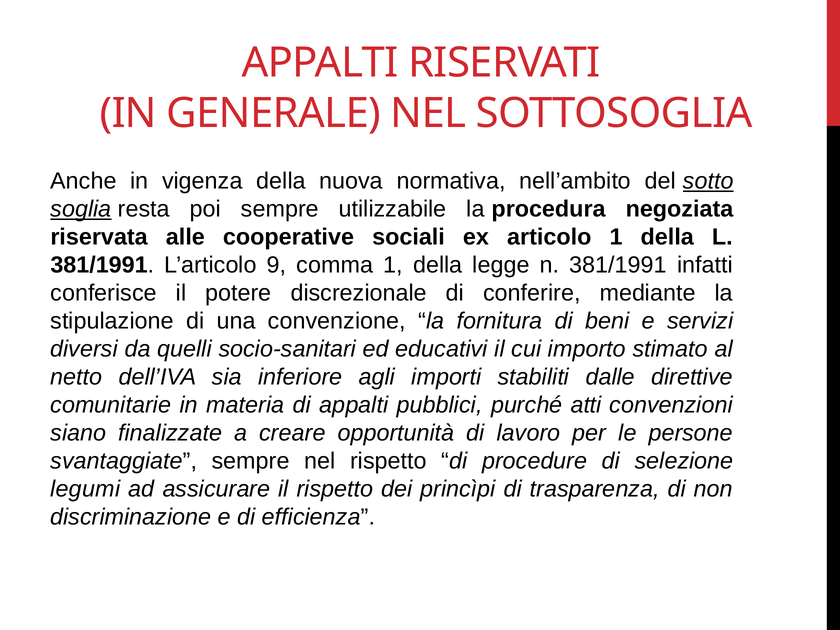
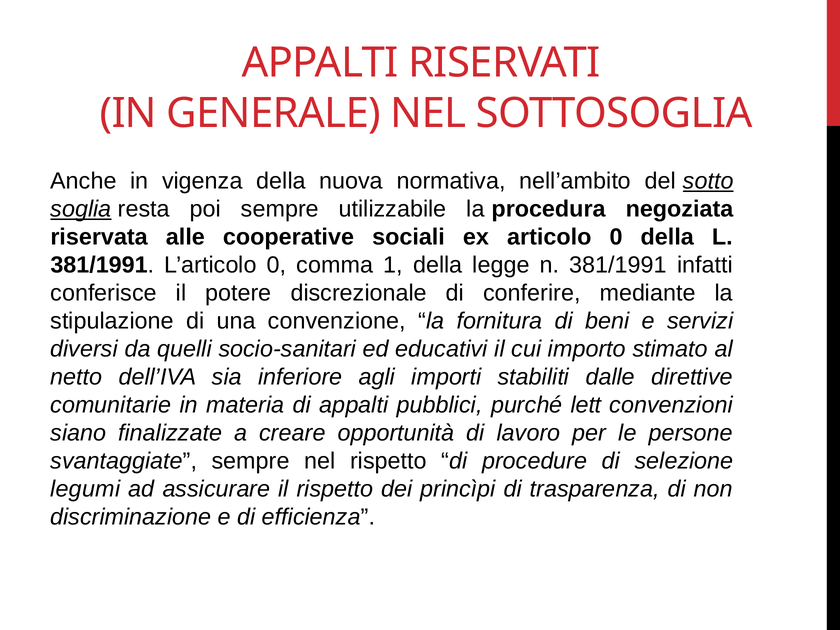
articolo 1: 1 -> 0
L’articolo 9: 9 -> 0
atti: atti -> lett
